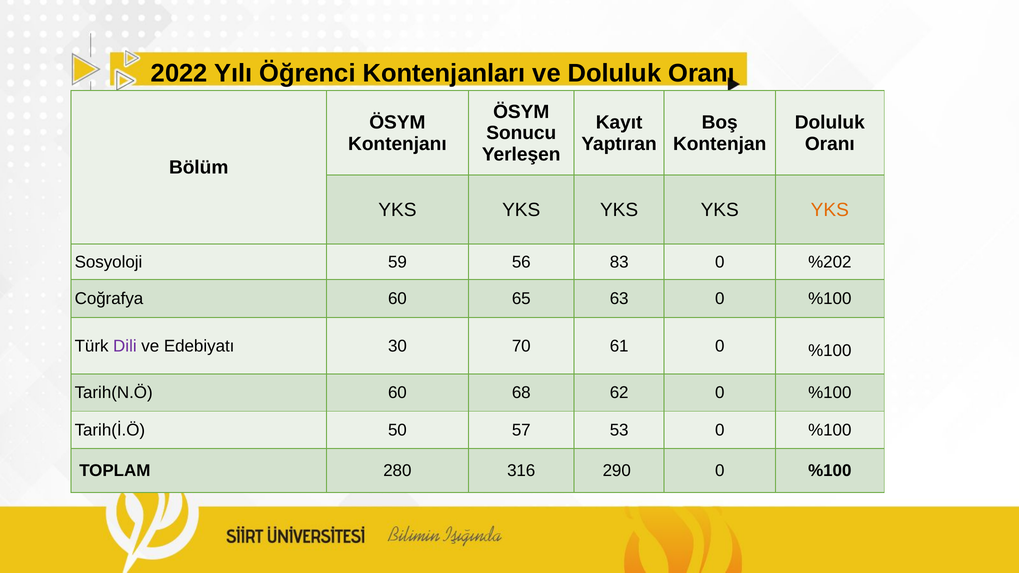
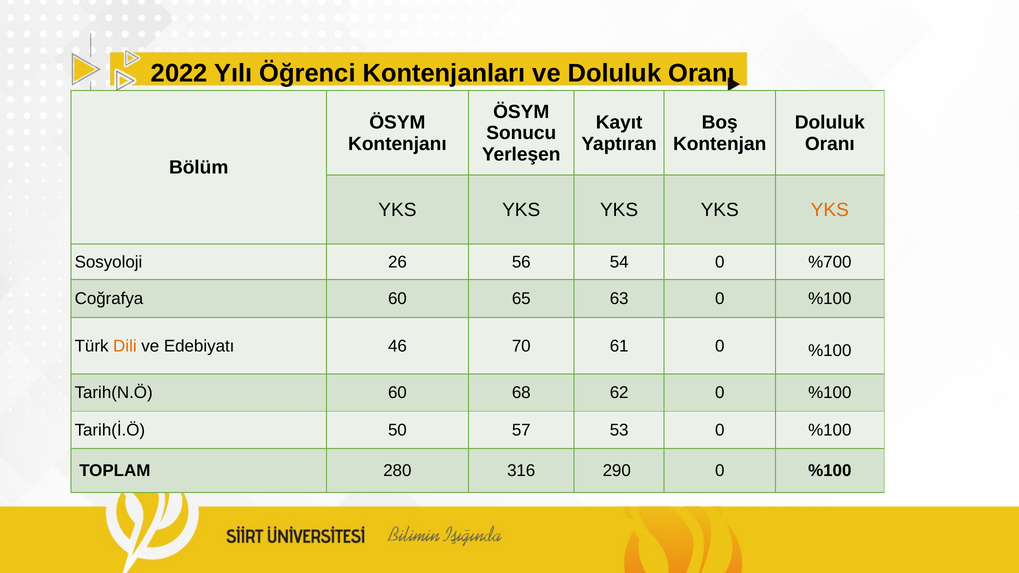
59: 59 -> 26
83: 83 -> 54
%202: %202 -> %700
Dili colour: purple -> orange
30: 30 -> 46
